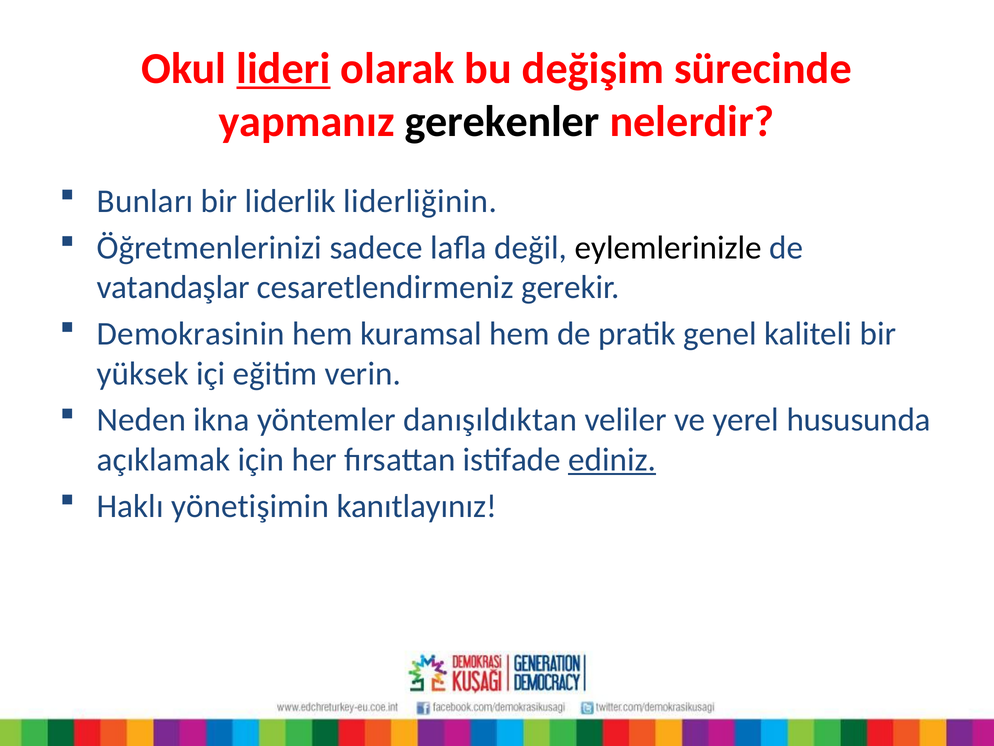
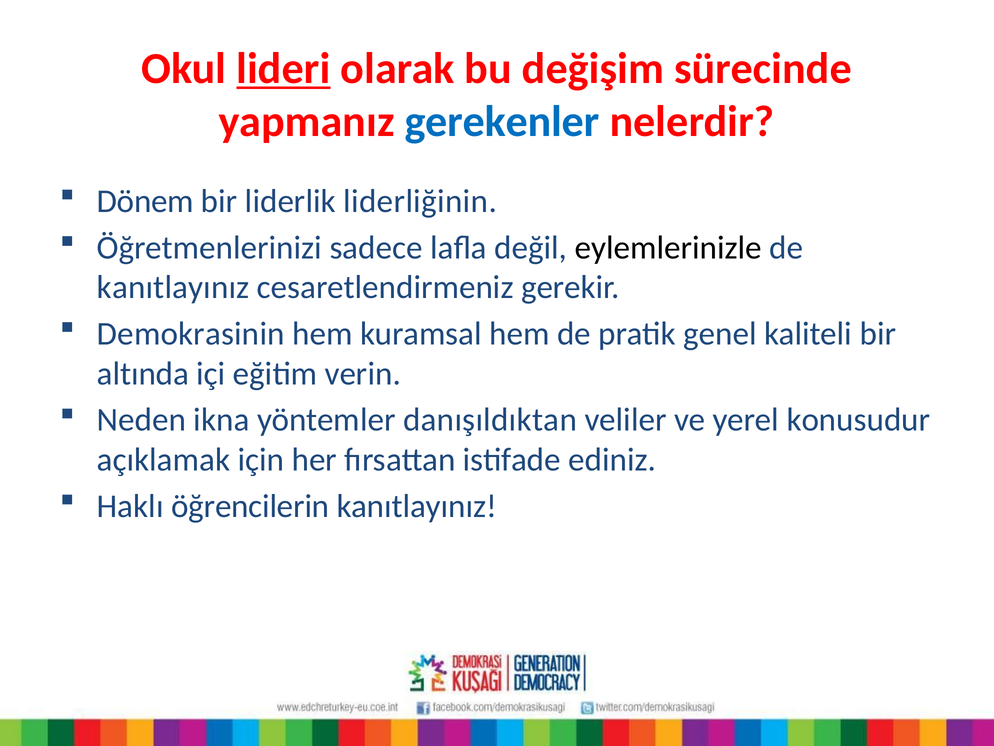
gerekenler colour: black -> blue
Bunları: Bunları -> Dönem
vatandaşlar at (173, 287): vatandaşlar -> kanıtlayınız
yüksek: yüksek -> altında
hususunda: hususunda -> konusudur
ediniz underline: present -> none
yönetişimin: yönetişimin -> öğrencilerin
